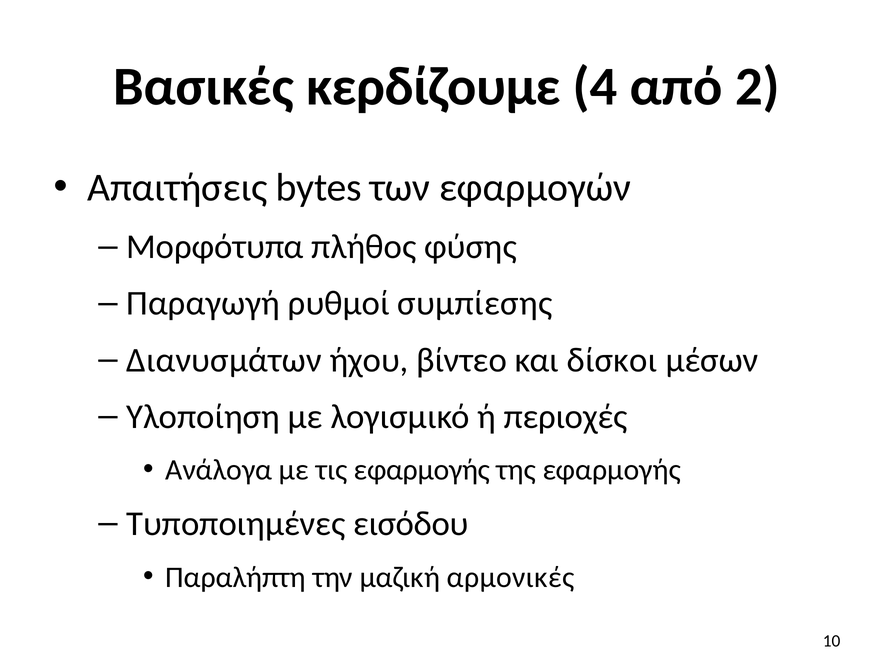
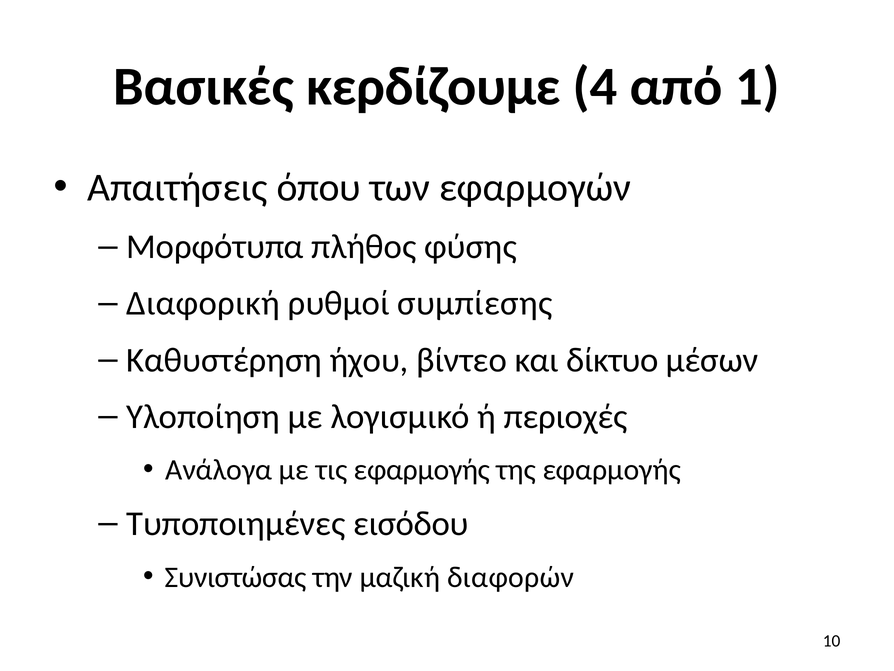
2: 2 -> 1
bytes: bytes -> όπου
Παραγωγή: Παραγωγή -> Διαφορική
Διανυσμάτων: Διανυσμάτων -> Καθυστέρηση
δίσκοι: δίσκοι -> δίκτυο
Παραλήπτη: Παραλήπτη -> Συνιστώσας
αρμονικές: αρμονικές -> διαφορών
